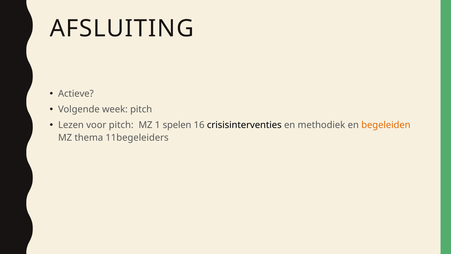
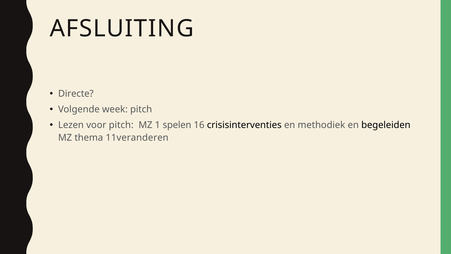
Actieve: Actieve -> Directe
begeleiden colour: orange -> black
11begeleiders: 11begeleiders -> 11veranderen
